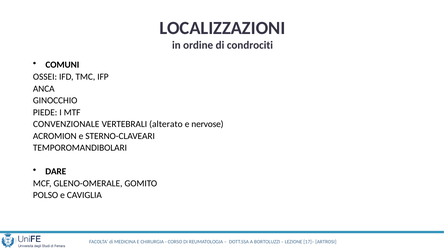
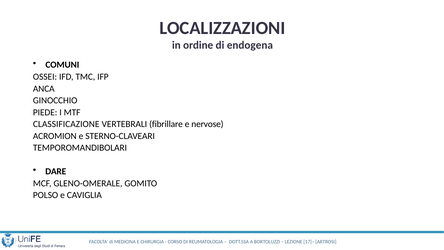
condrociti: condrociti -> endogena
CONVENZIONALE: CONVENZIONALE -> CLASSIFICAZIONE
alterato: alterato -> fibrillare
